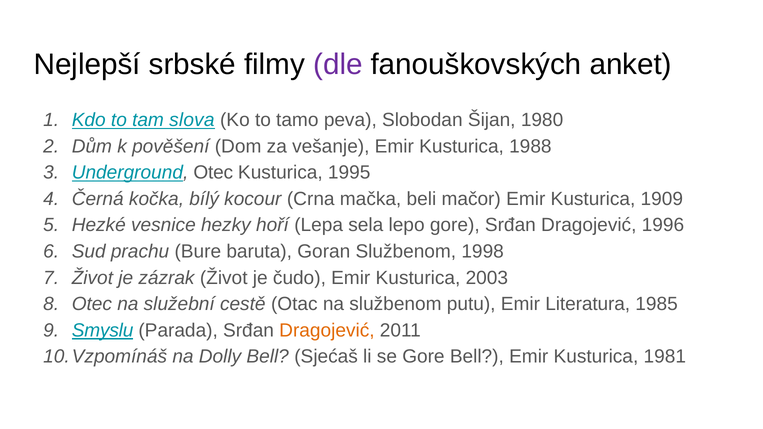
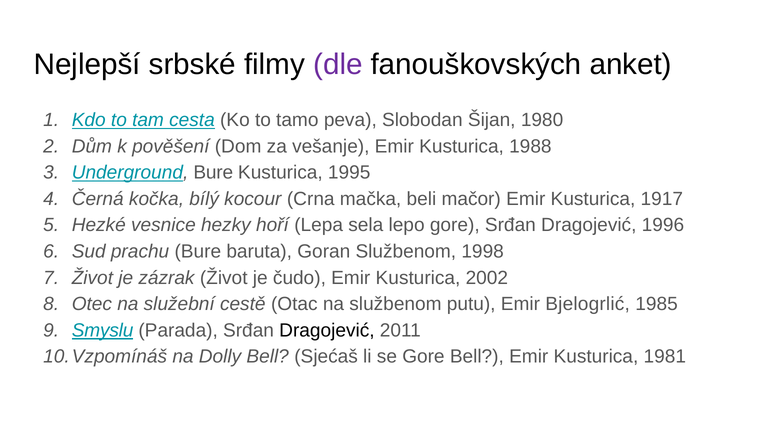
slova: slova -> cesta
Underground Otec: Otec -> Bure
1909: 1909 -> 1917
2003: 2003 -> 2002
Literatura: Literatura -> Bjelogrlić
Dragojević at (327, 331) colour: orange -> black
